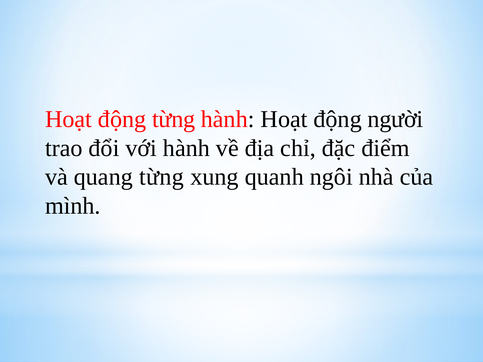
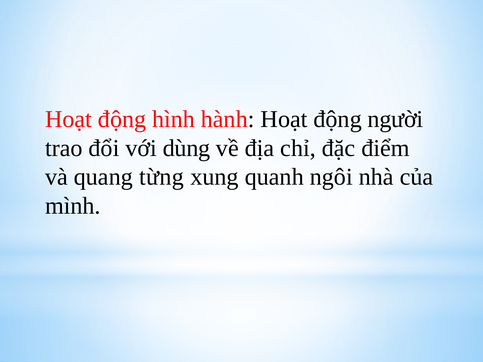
động từng: từng -> hình
với hành: hành -> dùng
